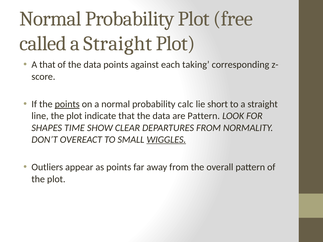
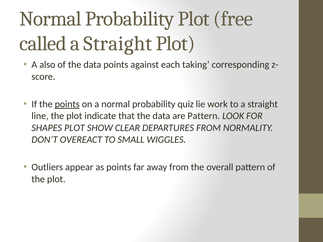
A that: that -> also
calc: calc -> quiz
short: short -> work
SHAPES TIME: TIME -> PLOT
WIGGLES underline: present -> none
